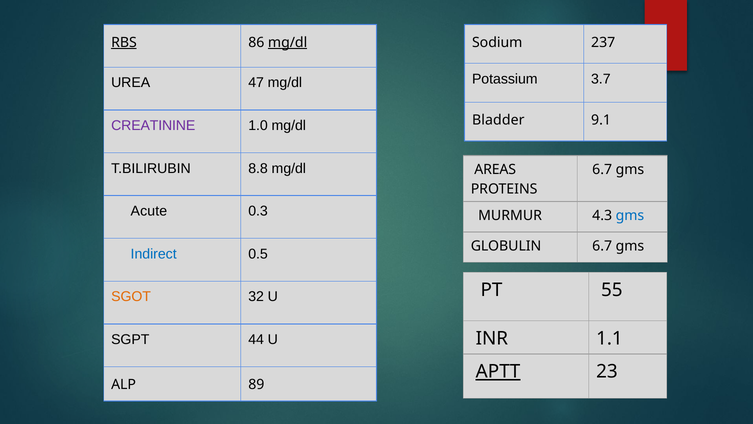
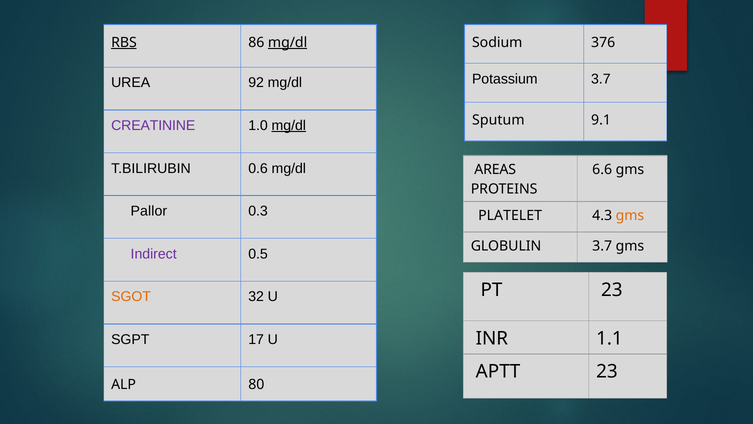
237: 237 -> 376
47: 47 -> 92
Bladder: Bladder -> Sputum
mg/dl at (289, 125) underline: none -> present
8.8: 8.8 -> 0.6
6.7 at (602, 170): 6.7 -> 6.6
Acute: Acute -> Pallor
MURMUR: MURMUR -> PLATELET
gms at (630, 216) colour: blue -> orange
GLOBULIN 6.7: 6.7 -> 3.7
Indirect colour: blue -> purple
PT 55: 55 -> 23
44: 44 -> 17
APTT underline: present -> none
89: 89 -> 80
